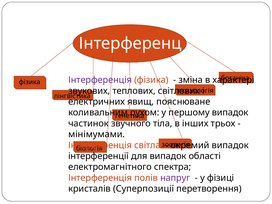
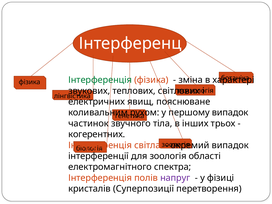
Інтерференція at (100, 80) colour: purple -> green
мінімумами: мінімумами -> когерентних
для випадок: випадок -> зоологія
